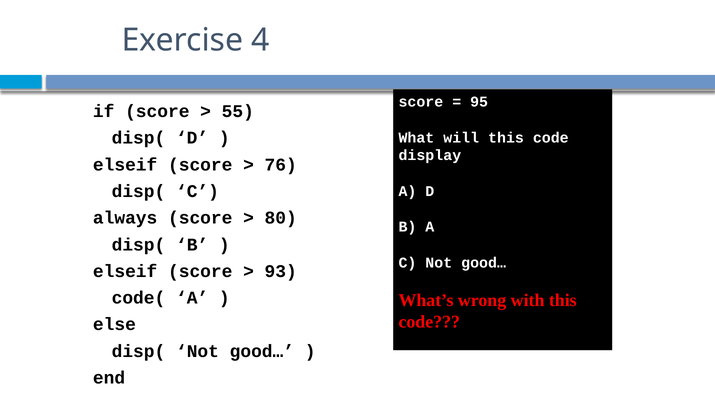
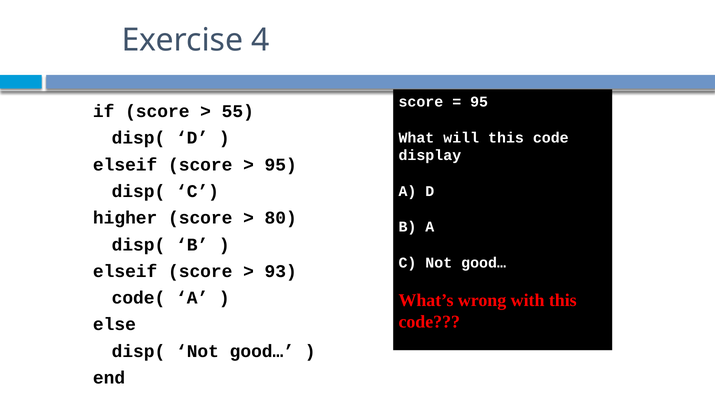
76 at (281, 165): 76 -> 95
always: always -> higher
